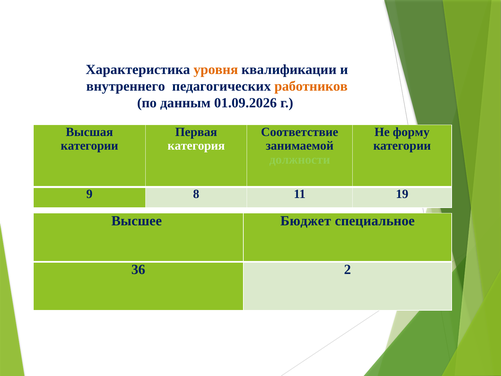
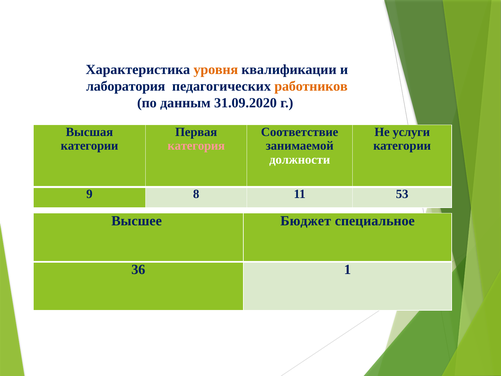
внутреннего: внутреннего -> лаборатория
01.09.2026: 01.09.2026 -> 31.09.2020
форму: форму -> услуги
категория colour: white -> pink
должности colour: light green -> white
19: 19 -> 53
2: 2 -> 1
